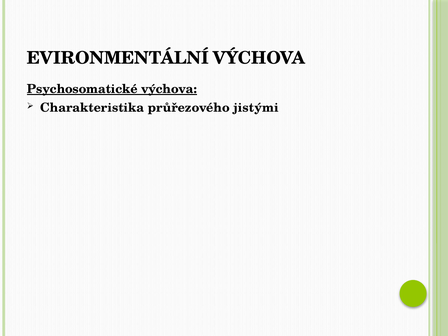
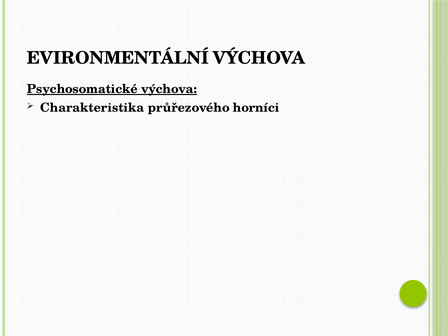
jistými: jistými -> horníci
